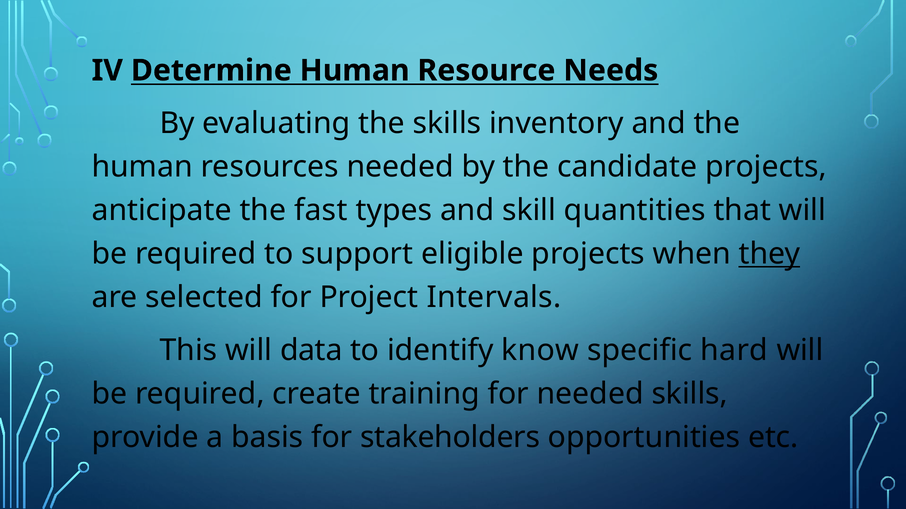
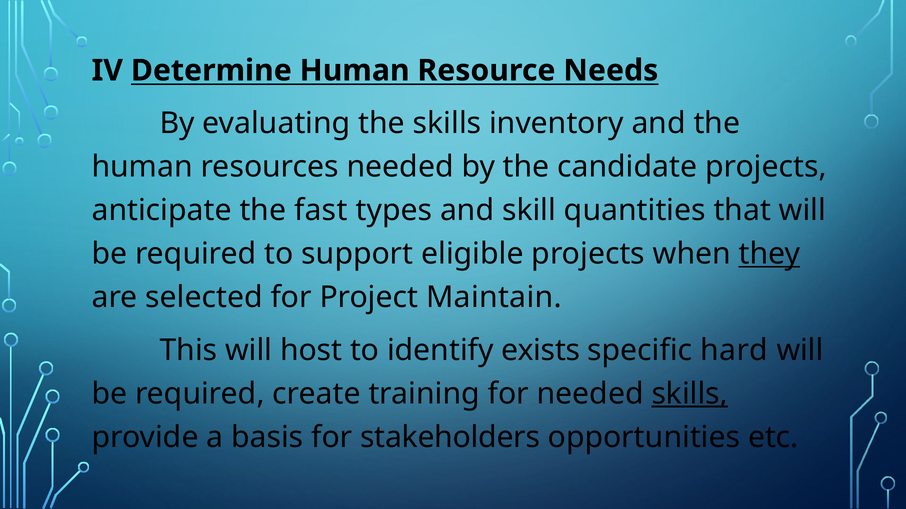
Intervals: Intervals -> Maintain
data: data -> host
know: know -> exists
skills at (690, 394) underline: none -> present
